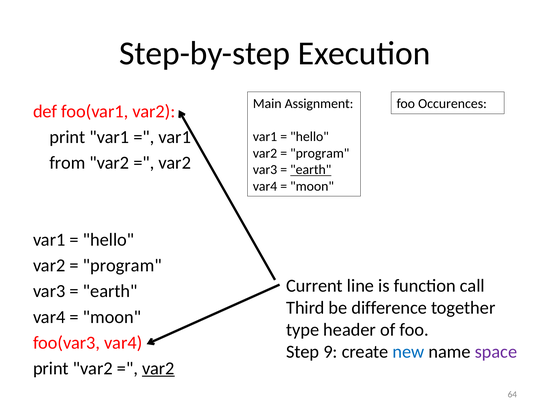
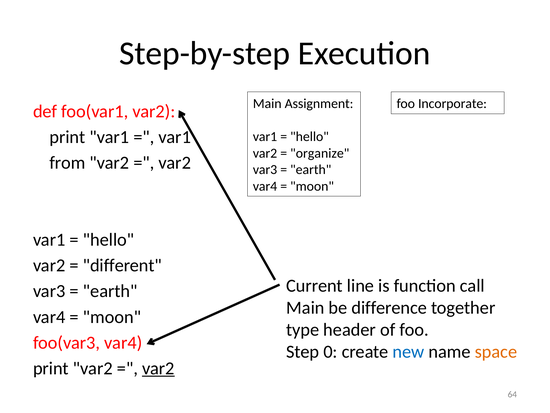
Occurences: Occurences -> Incorporate
program at (320, 153): program -> organize
earth at (311, 170) underline: present -> none
program at (122, 265): program -> different
Third at (305, 307): Third -> Main
9: 9 -> 0
space colour: purple -> orange
